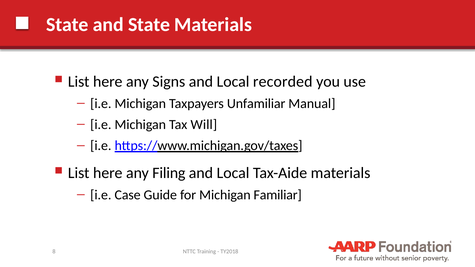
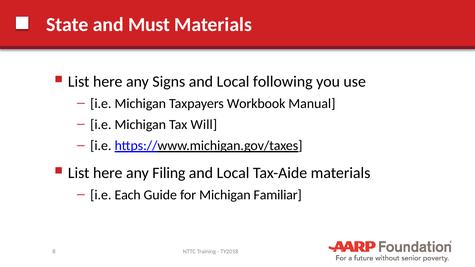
and State: State -> Must
recorded: recorded -> following
Unfamiliar: Unfamiliar -> Workbook
Case: Case -> Each
